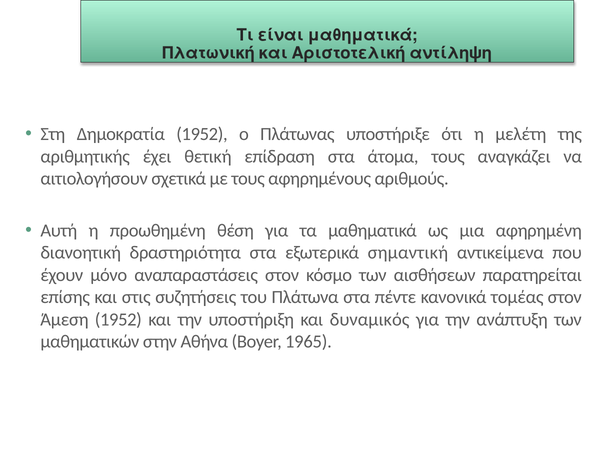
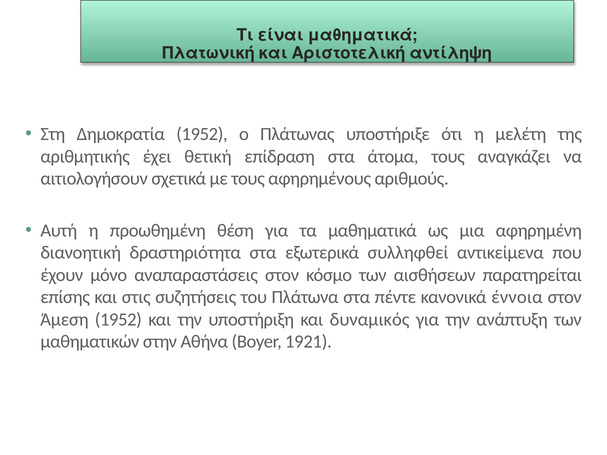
σημαντική: σημαντική -> συλληφθεί
τομέας: τομέας -> έννοια
1965: 1965 -> 1921
